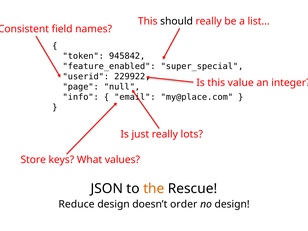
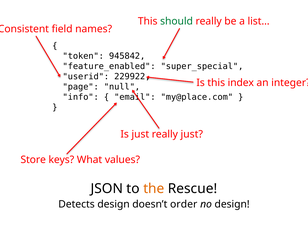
should colour: black -> green
value: value -> index
really lots: lots -> just
Reduce: Reduce -> Detects
